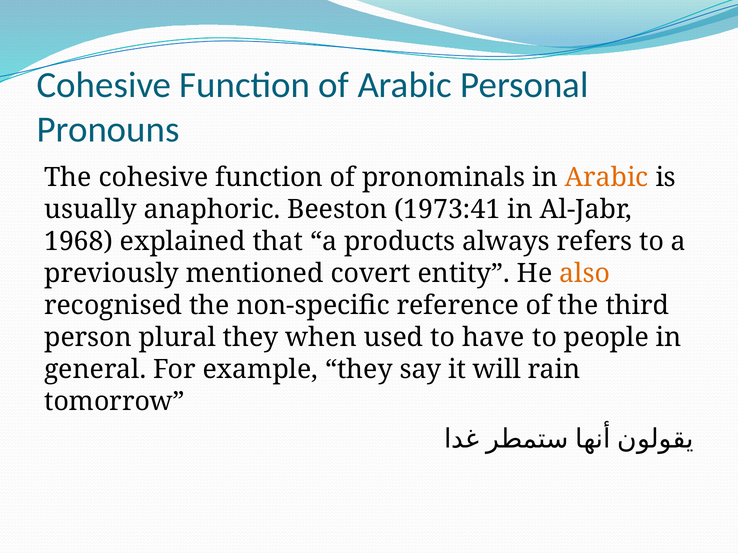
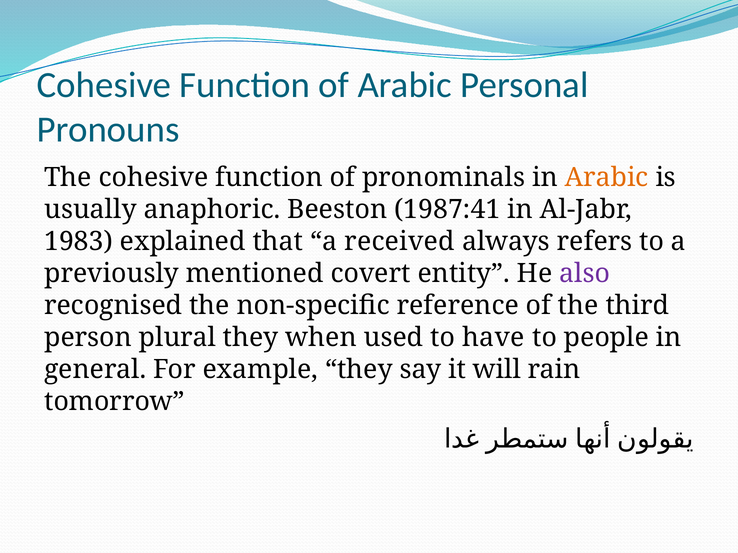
1973:41: 1973:41 -> 1987:41
1968: 1968 -> 1983
products: products -> received
also colour: orange -> purple
